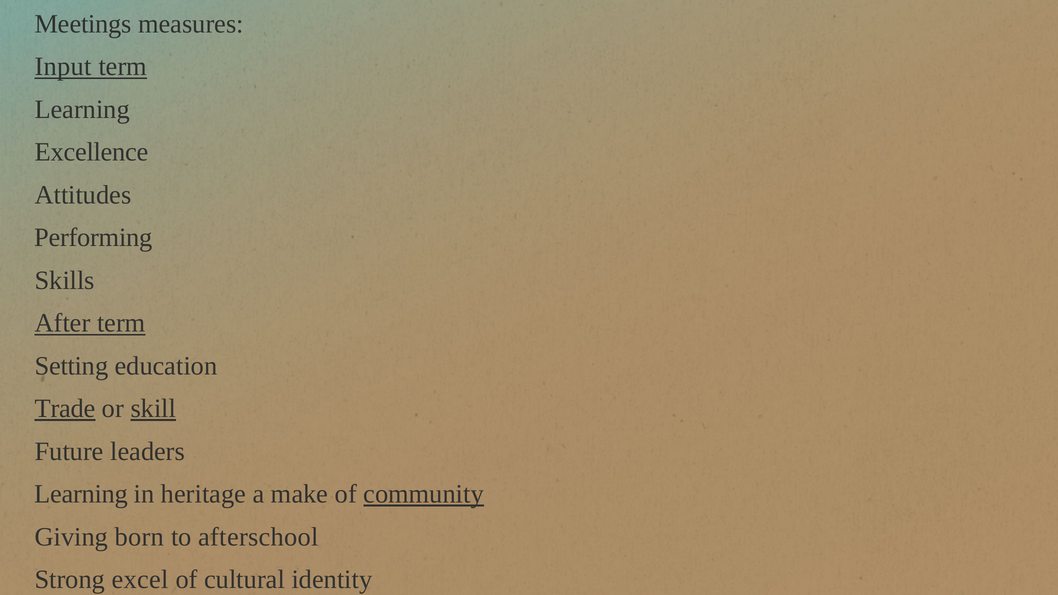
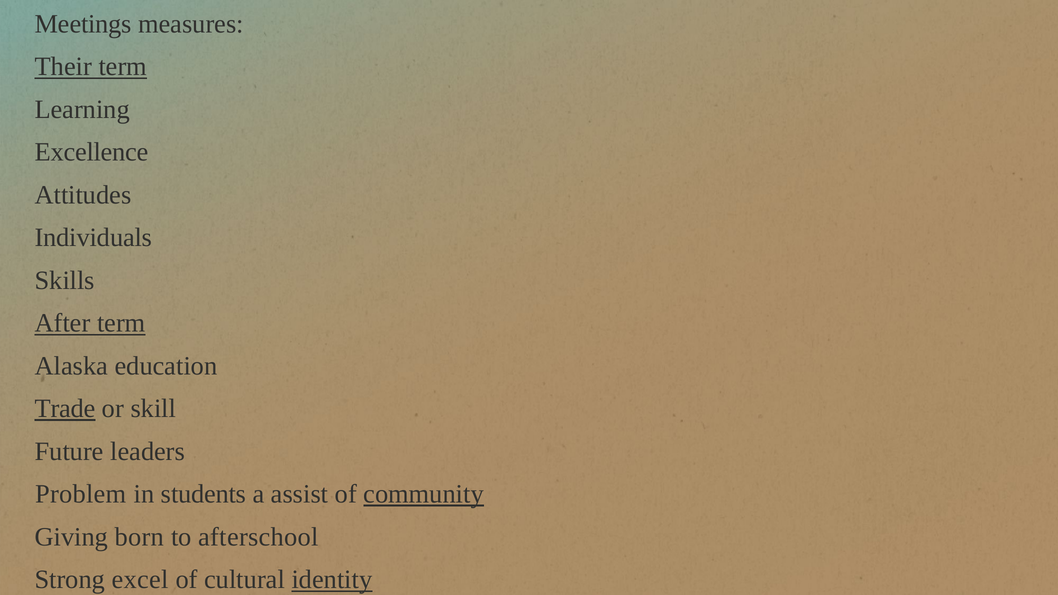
Input: Input -> Their
Performing: Performing -> Individuals
Setting: Setting -> Alaska
skill underline: present -> none
Learning at (81, 494): Learning -> Problem
heritage: heritage -> students
make: make -> assist
identity underline: none -> present
